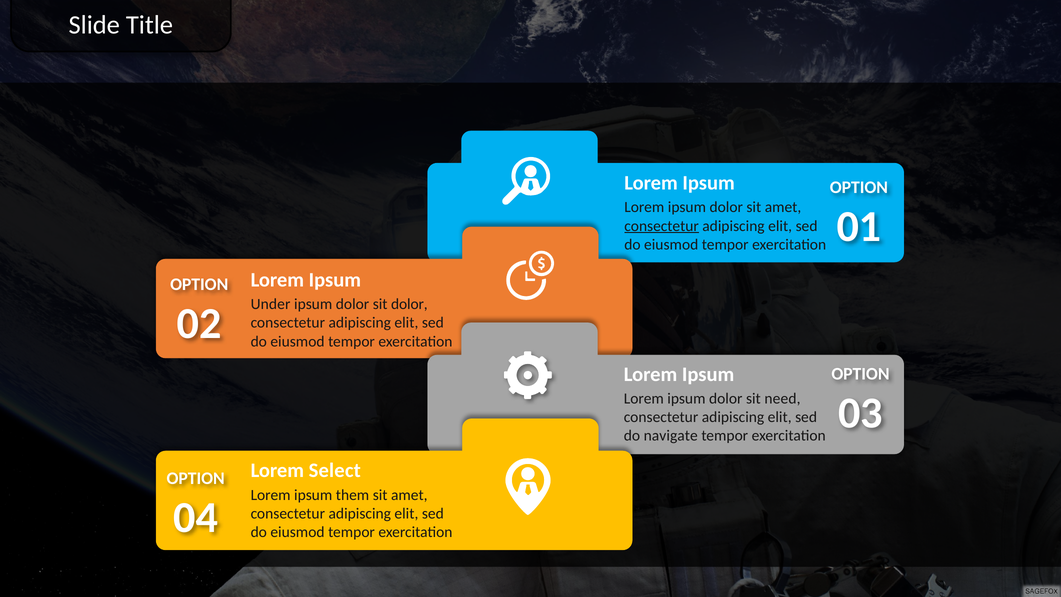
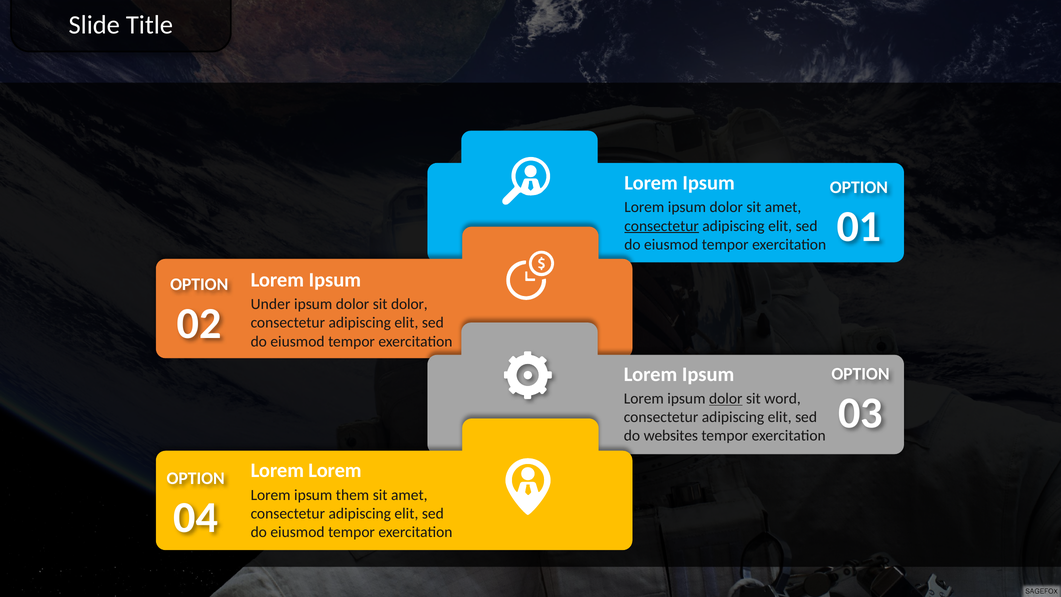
dolor at (726, 398) underline: none -> present
need: need -> word
navigate: navigate -> websites
Select at (335, 470): Select -> Lorem
